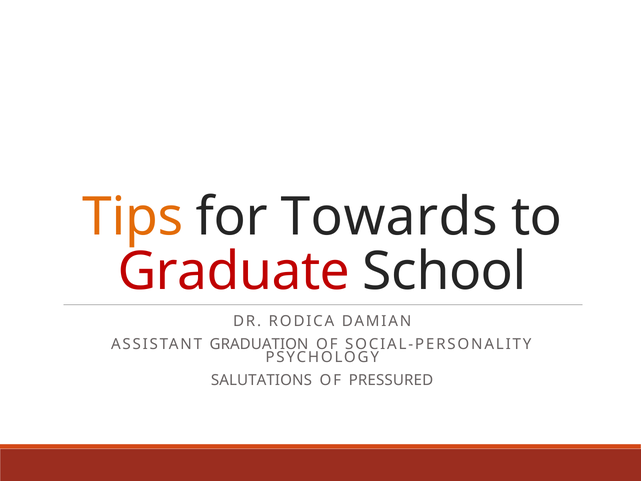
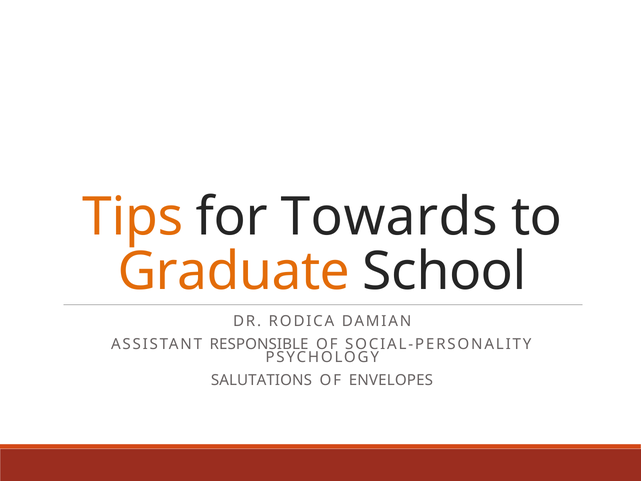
Graduate colour: red -> orange
GRADUATION: GRADUATION -> RESPONSIBLE
PRESSURED: PRESSURED -> ENVELOPES
